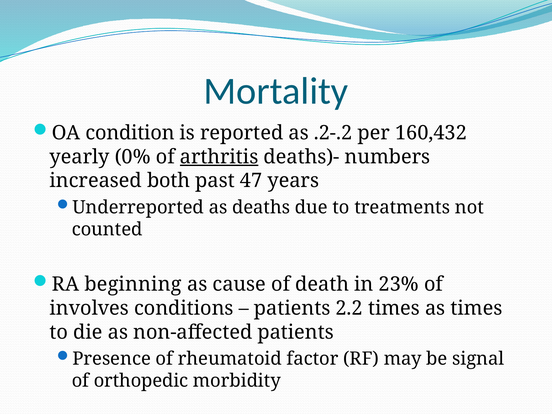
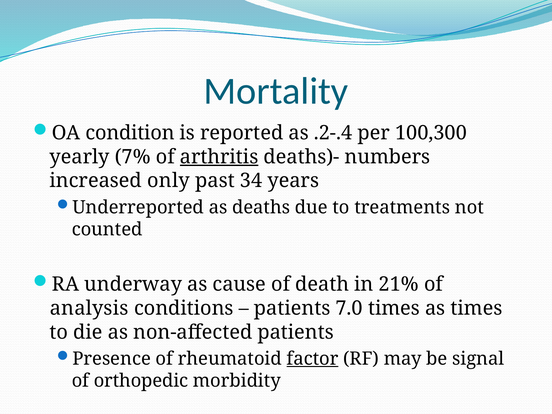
.2-.2: .2-.2 -> .2-.4
160,432: 160,432 -> 100,300
0%: 0% -> 7%
both: both -> only
47: 47 -> 34
beginning: beginning -> underway
23%: 23% -> 21%
involves: involves -> analysis
2.2: 2.2 -> 7.0
factor underline: none -> present
